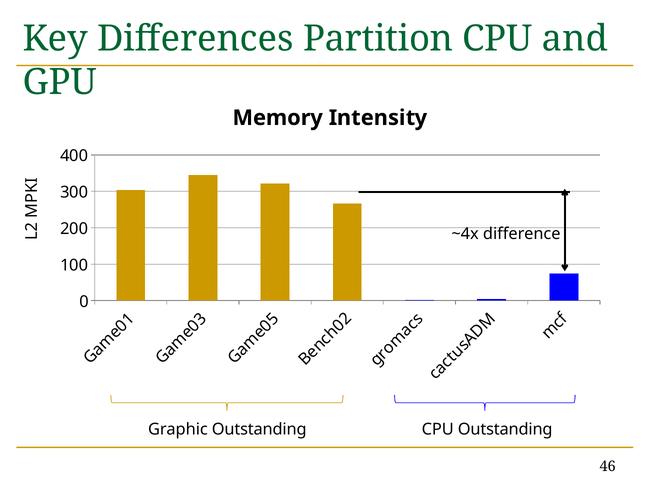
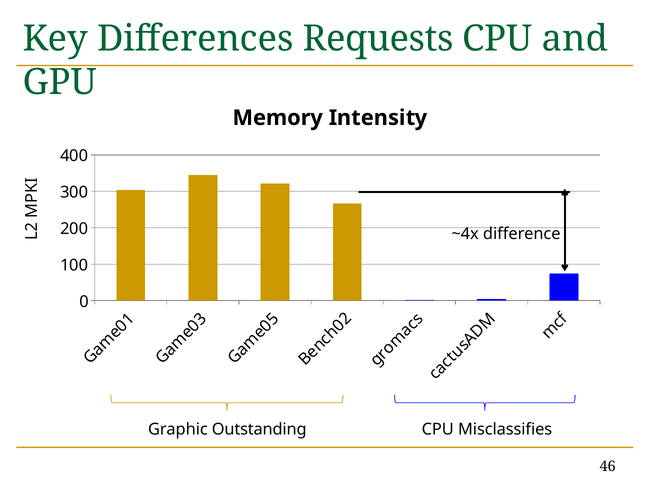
Partition: Partition -> Requests
CPU Outstanding: Outstanding -> Misclassifies
